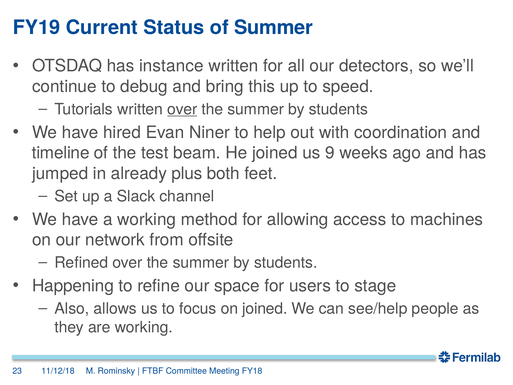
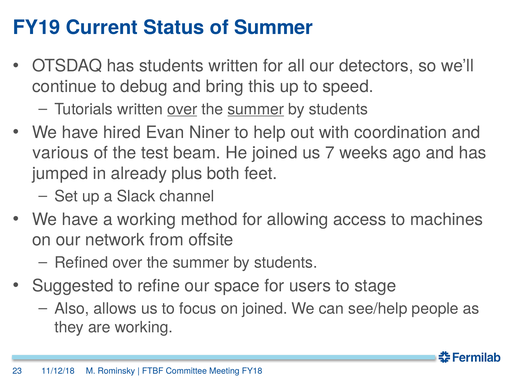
has instance: instance -> students
summer at (256, 109) underline: none -> present
timeline: timeline -> various
9: 9 -> 7
Happening: Happening -> Suggested
